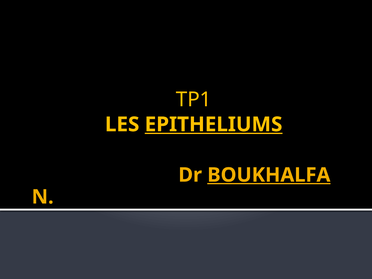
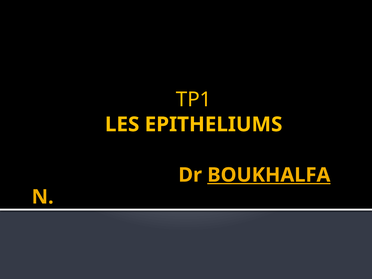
EPITHELIUMS underline: present -> none
